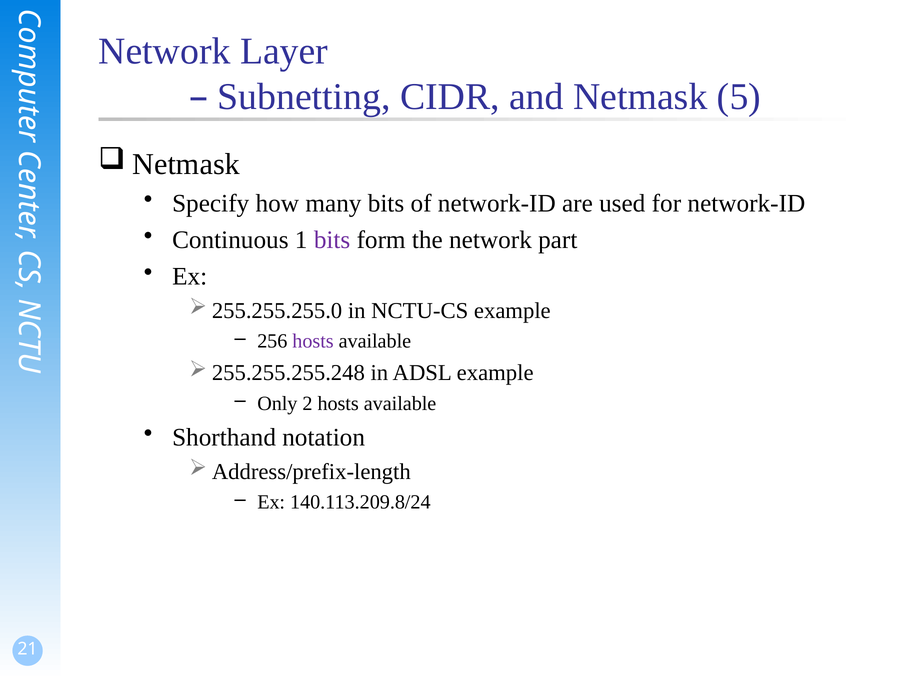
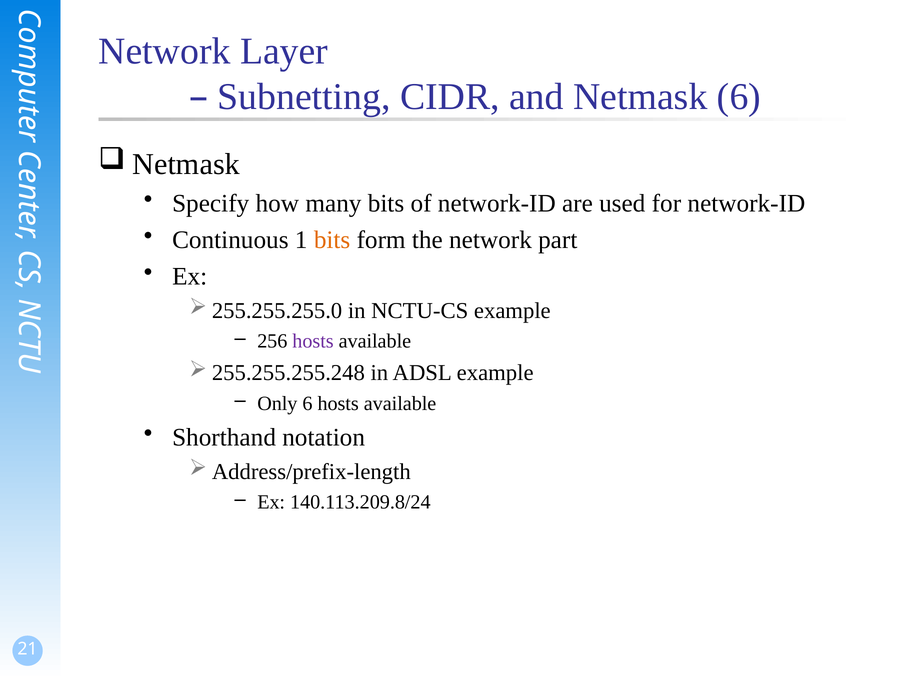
Netmask 5: 5 -> 6
bits at (332, 240) colour: purple -> orange
Only 2: 2 -> 6
